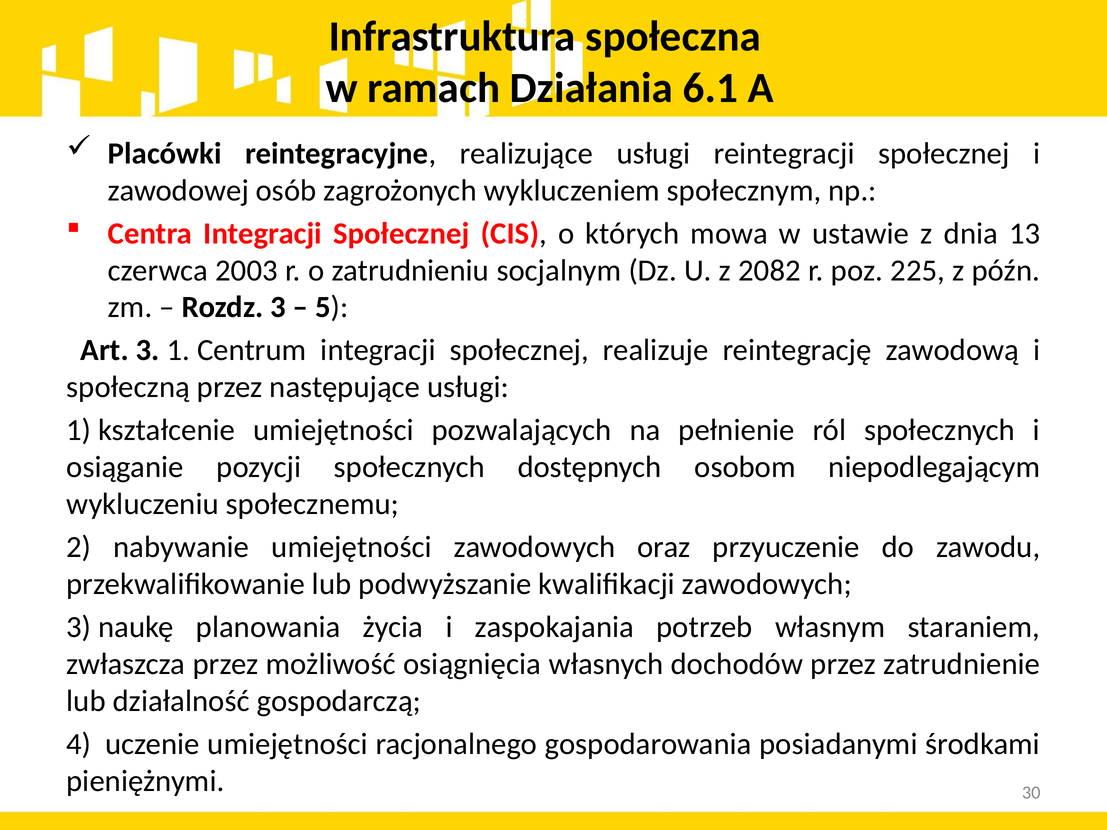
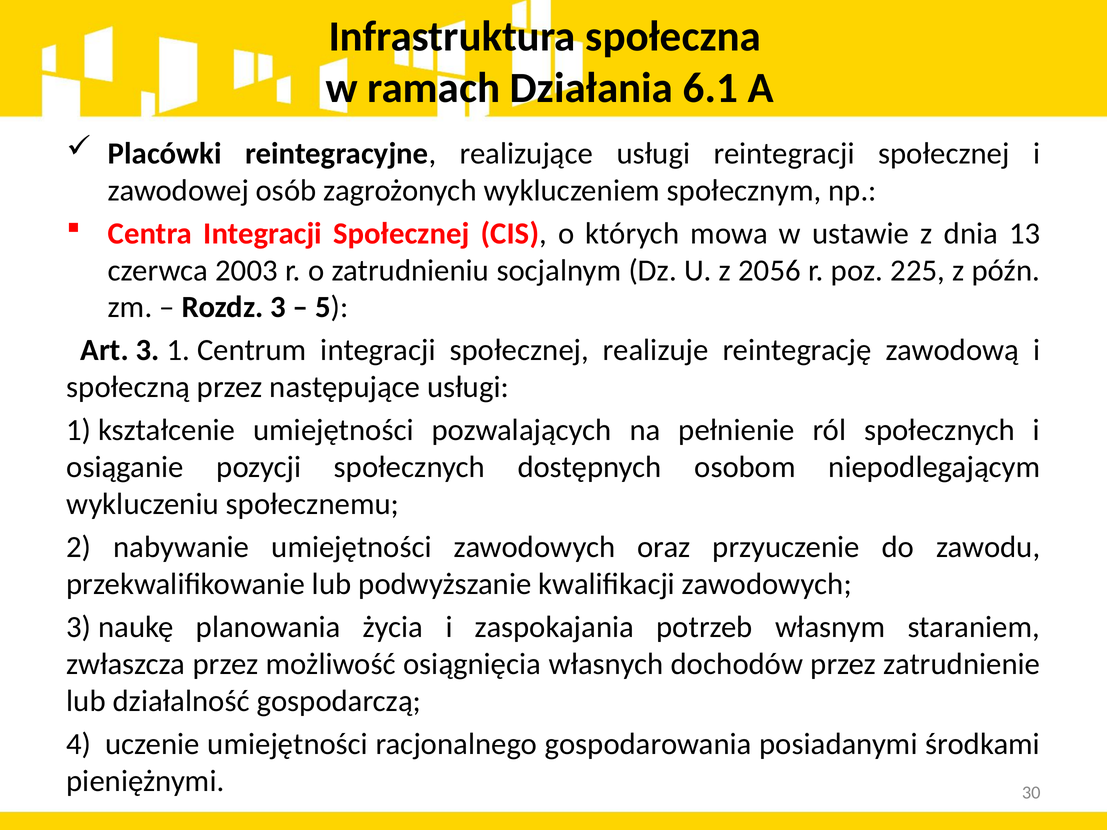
2082: 2082 -> 2056
